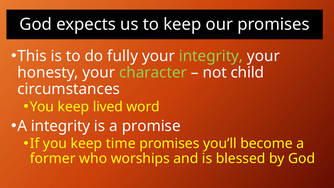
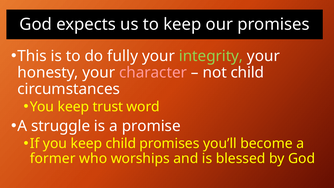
character colour: light green -> pink
lived: lived -> trust
A integrity: integrity -> struggle
keep time: time -> child
